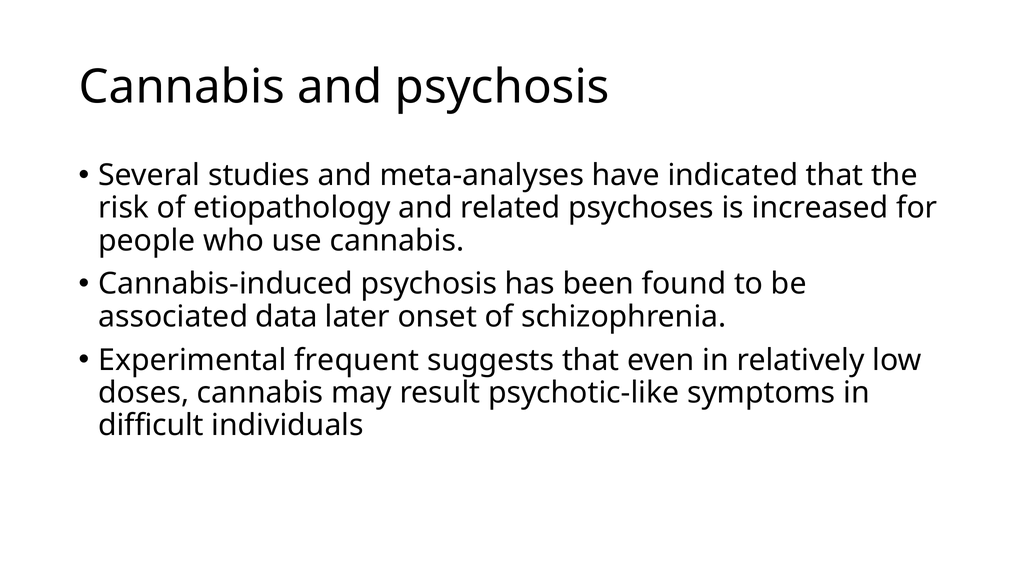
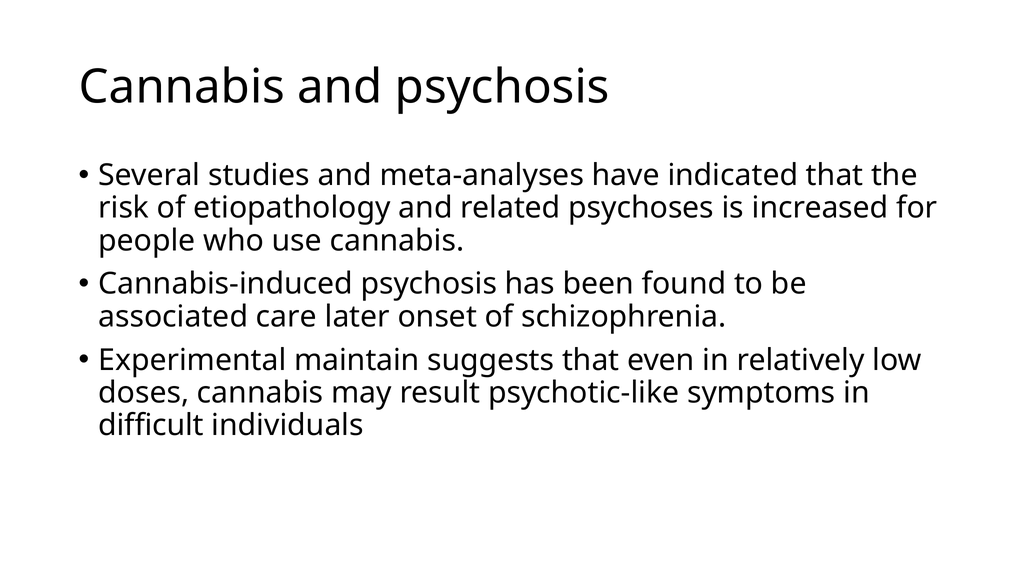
data: data -> care
frequent: frequent -> maintain
